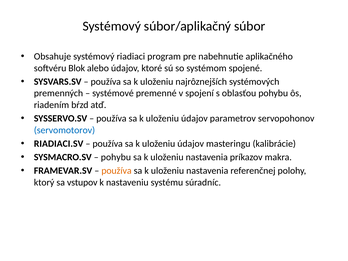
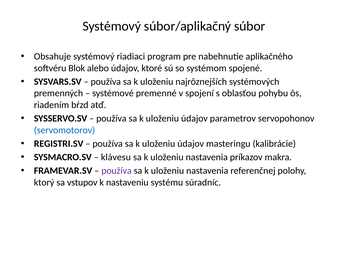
RIADIACI.SV: RIADIACI.SV -> REGISTRI.SV
pohybu at (116, 157): pohybu -> klávesu
používa at (116, 171) colour: orange -> purple
